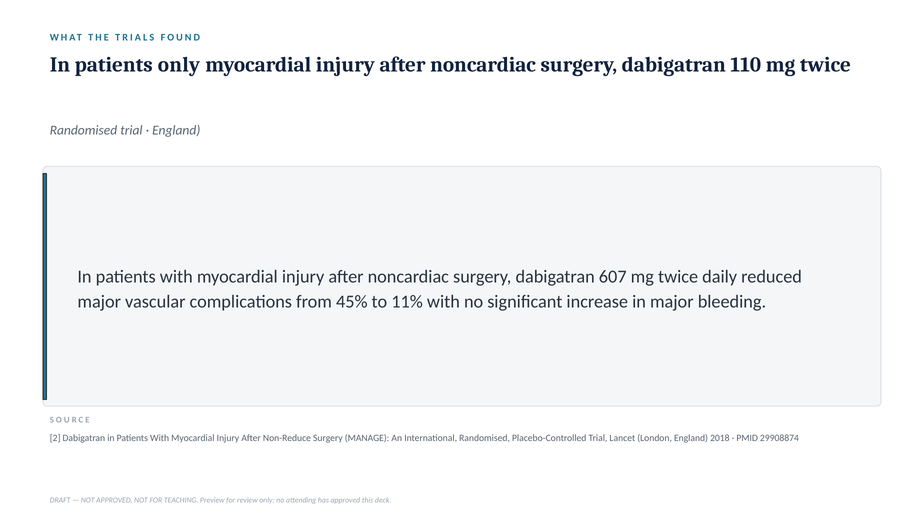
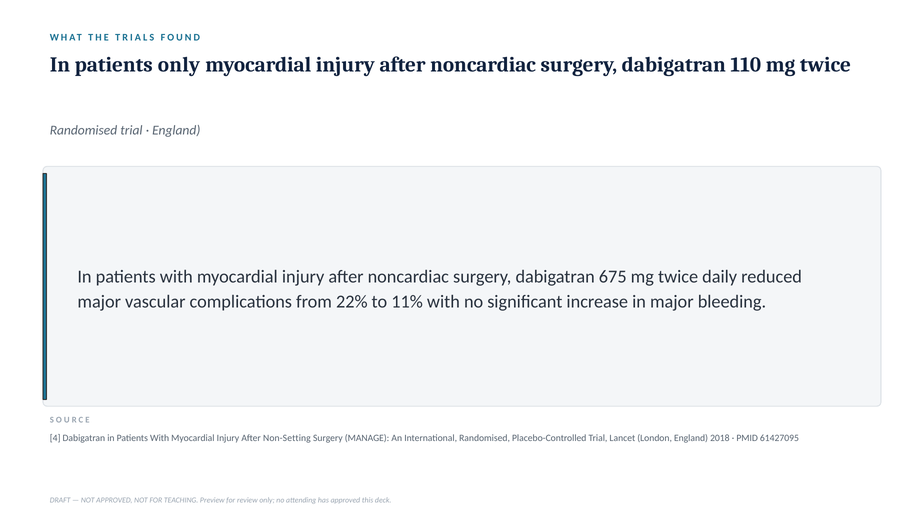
607: 607 -> 675
45%: 45% -> 22%
2: 2 -> 4
Non-Reduce: Non-Reduce -> Non-Setting
29908874: 29908874 -> 61427095
